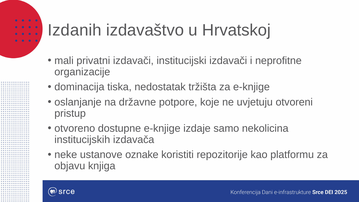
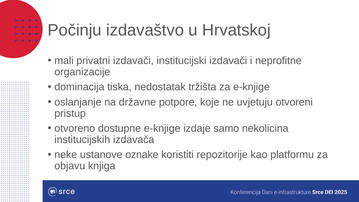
Izdanih: Izdanih -> Počinju
